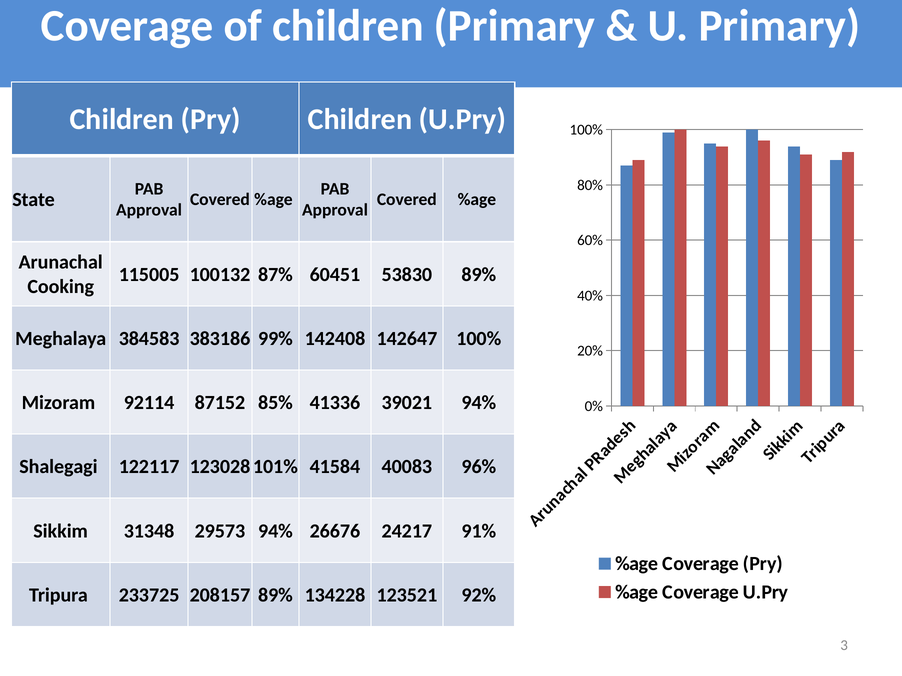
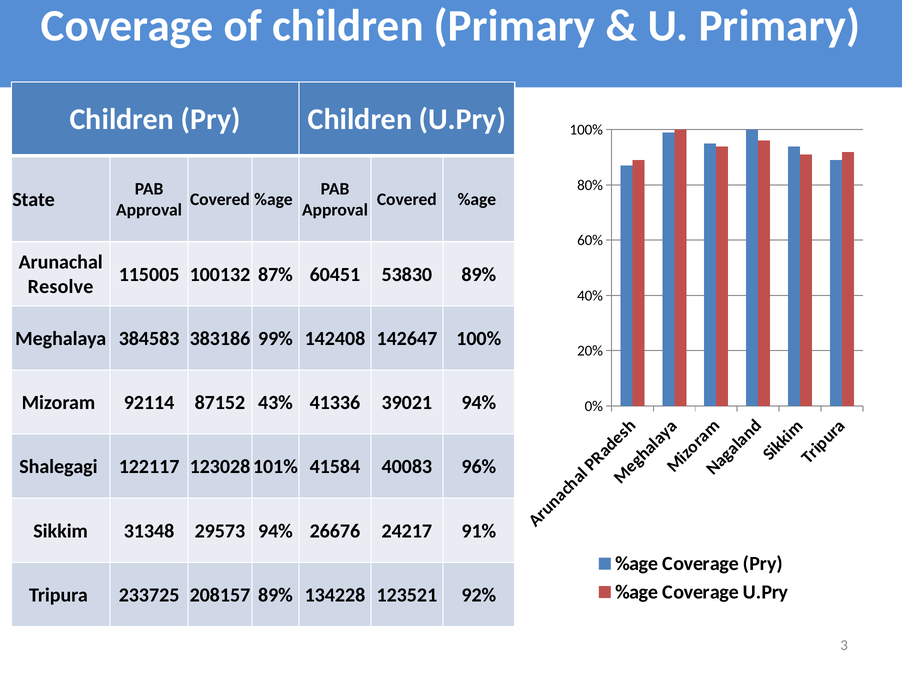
Cooking: Cooking -> Resolve
85%: 85% -> 43%
